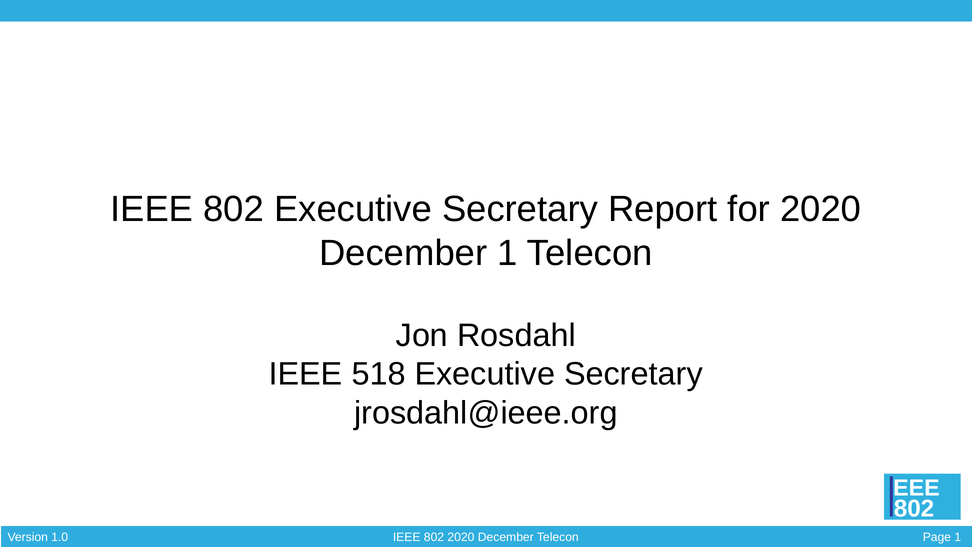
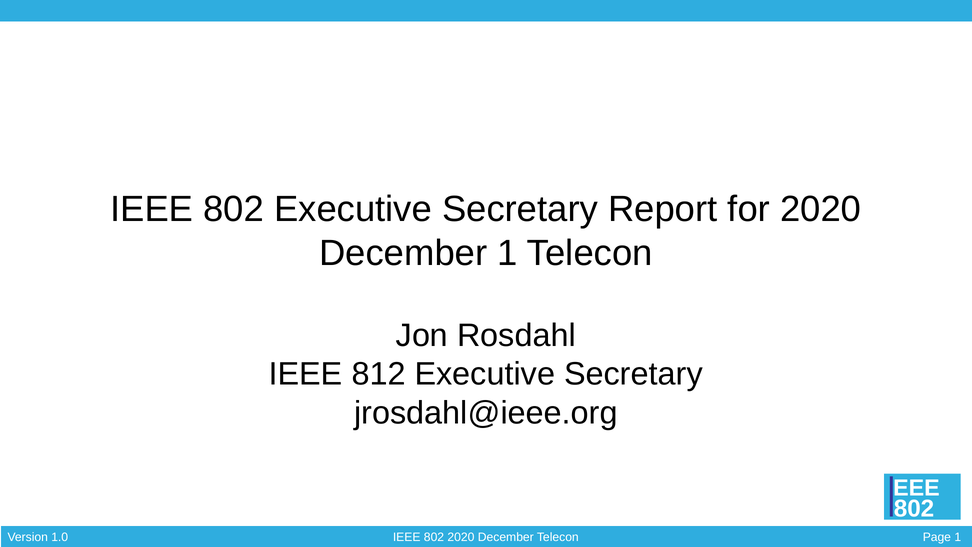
518: 518 -> 812
